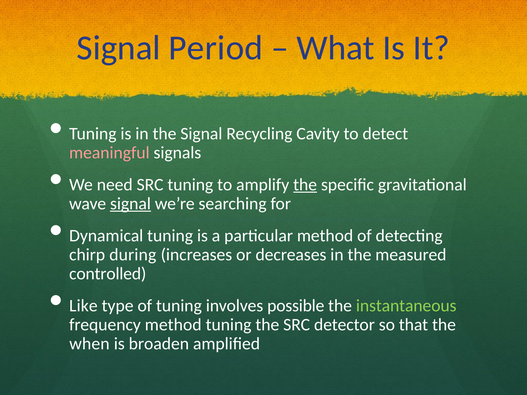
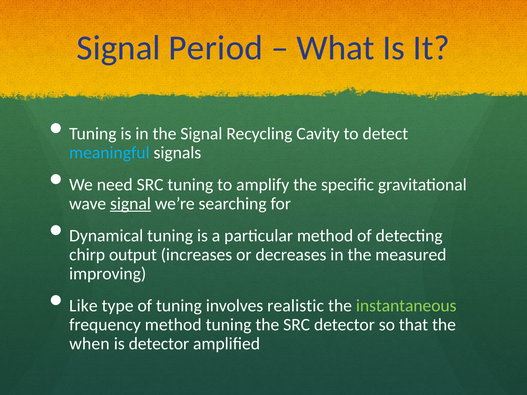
meaningful colour: pink -> light blue
the at (305, 185) underline: present -> none
during: during -> output
controlled: controlled -> improving
possible: possible -> realistic
is broaden: broaden -> detector
